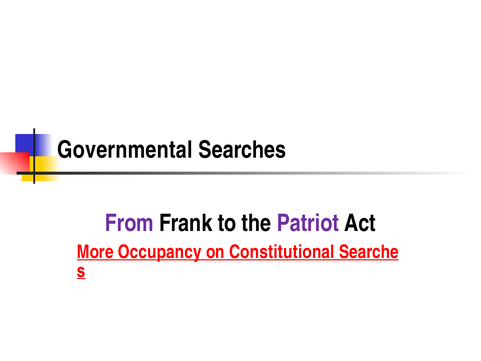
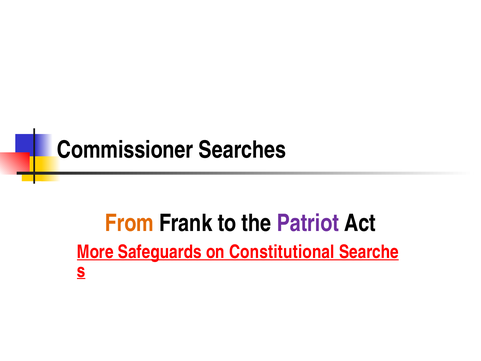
Governmental: Governmental -> Commissioner
From colour: purple -> orange
Occupancy: Occupancy -> Safeguards
